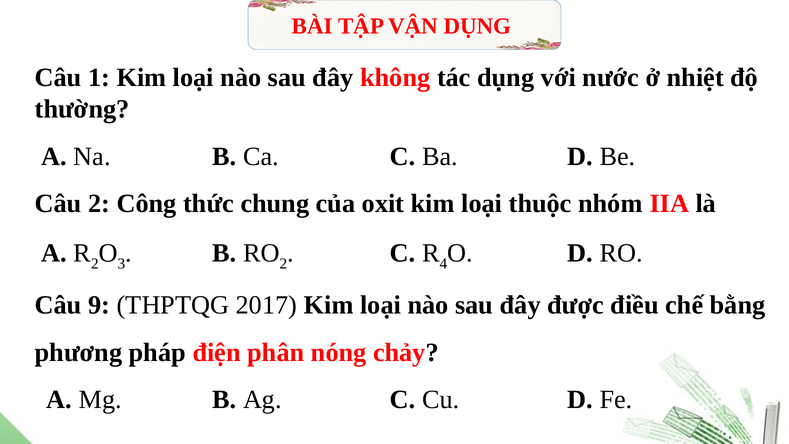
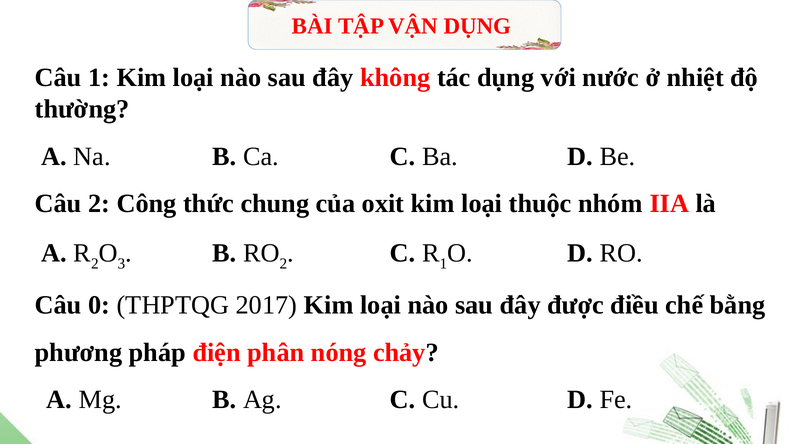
4 at (443, 263): 4 -> 1
9: 9 -> 0
